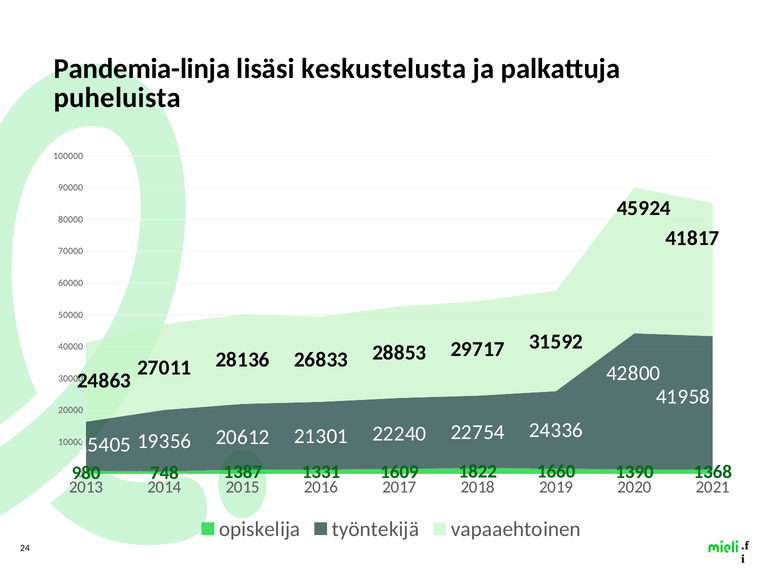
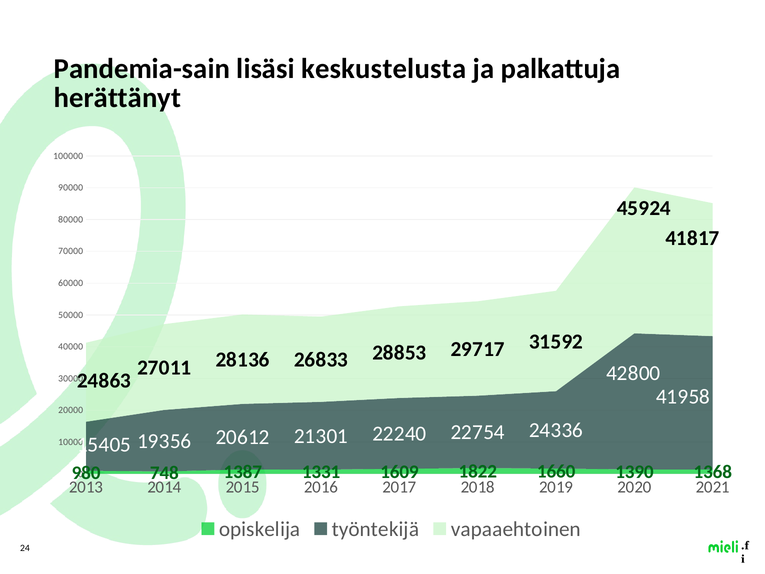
Pandemia-linja: Pandemia-linja -> Pandemia-sain
puheluista: puheluista -> herättänyt
